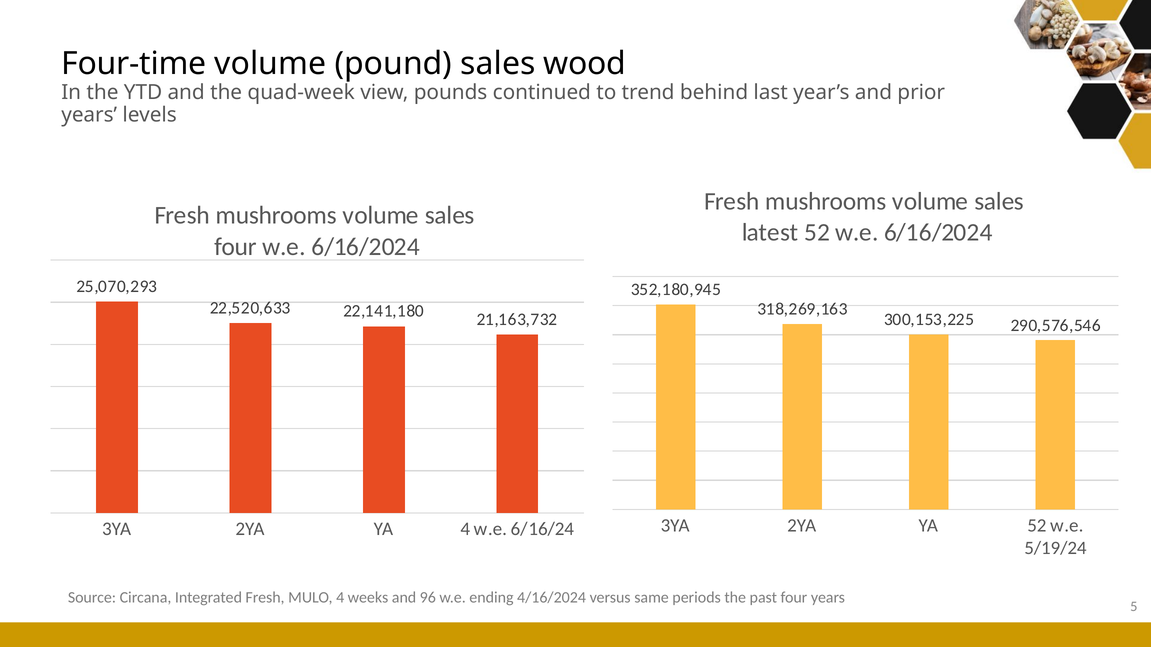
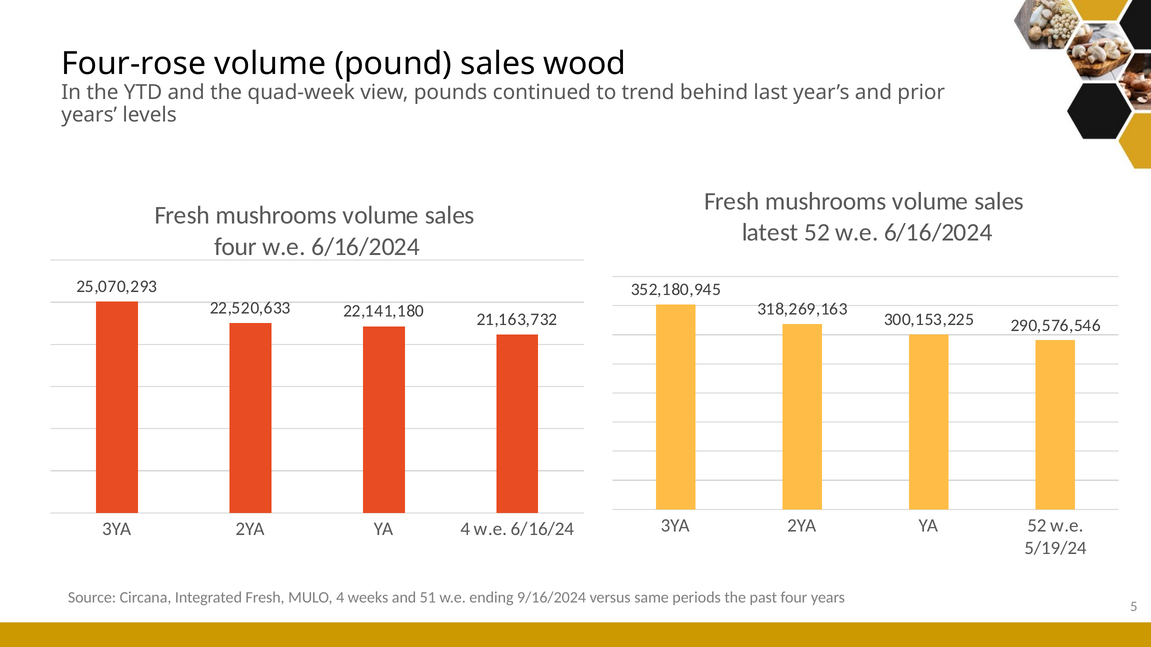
Four-time: Four-time -> Four-rose
96: 96 -> 51
4/16/2024: 4/16/2024 -> 9/16/2024
